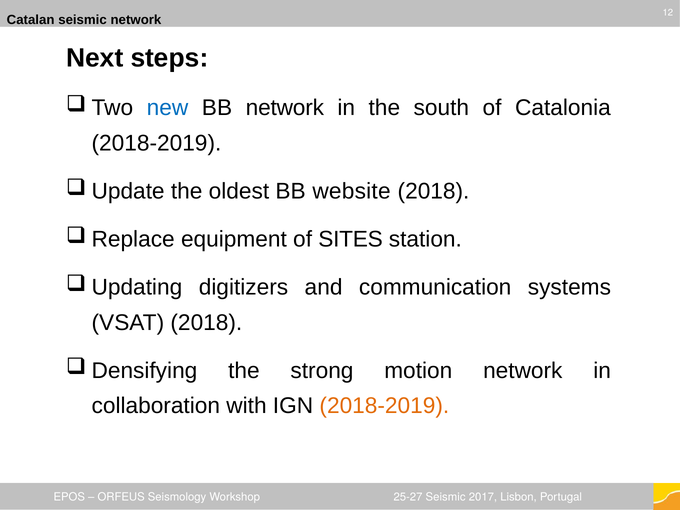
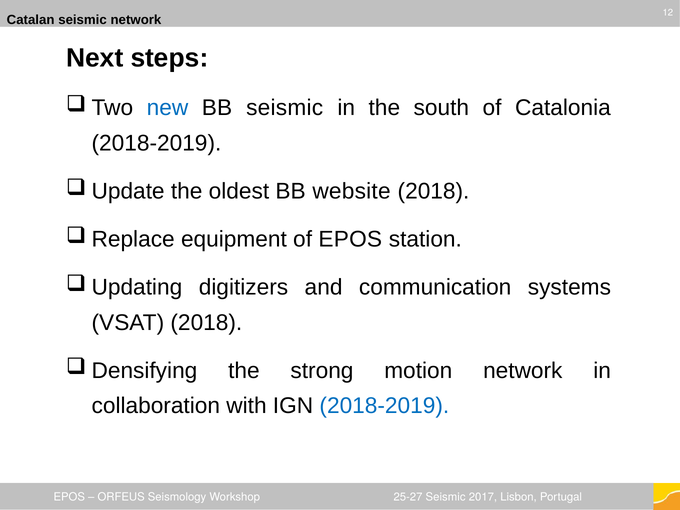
BB network: network -> seismic
of SITES: SITES -> EPOS
2018-2019 at (384, 406) colour: orange -> blue
